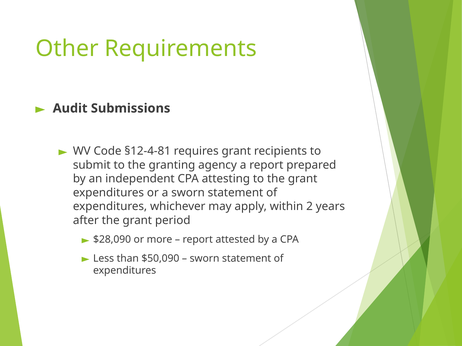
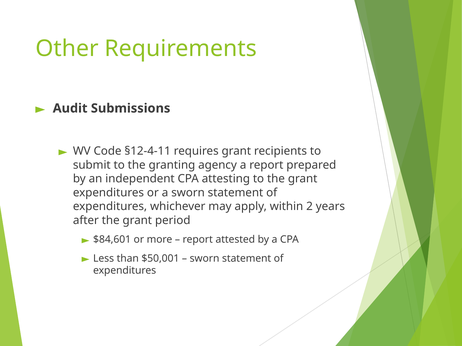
§12-4-81: §12-4-81 -> §12-4-11
$28,090: $28,090 -> $84,601
$50,090: $50,090 -> $50,001
